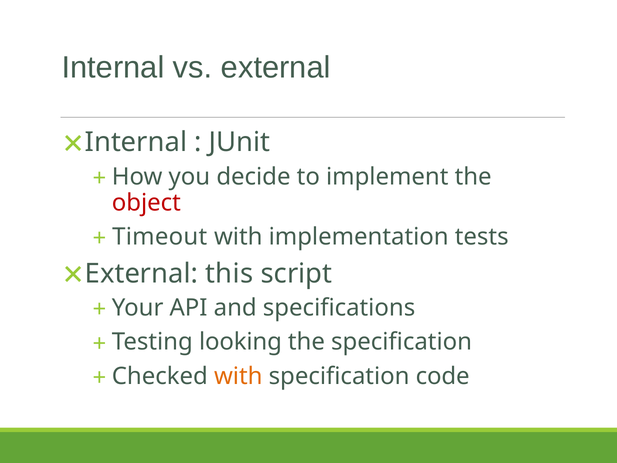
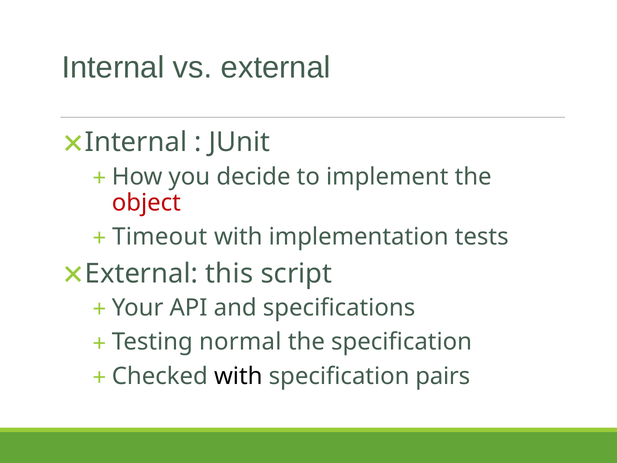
looking: looking -> normal
with at (238, 376) colour: orange -> black
code: code -> pairs
